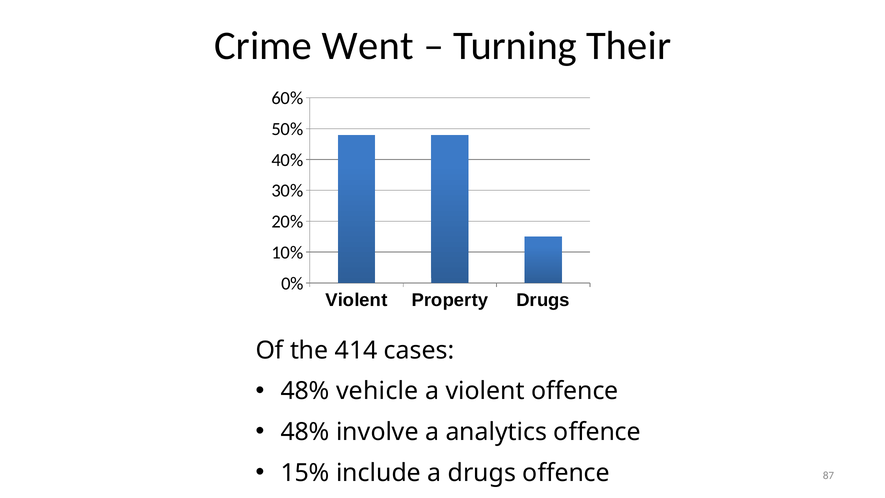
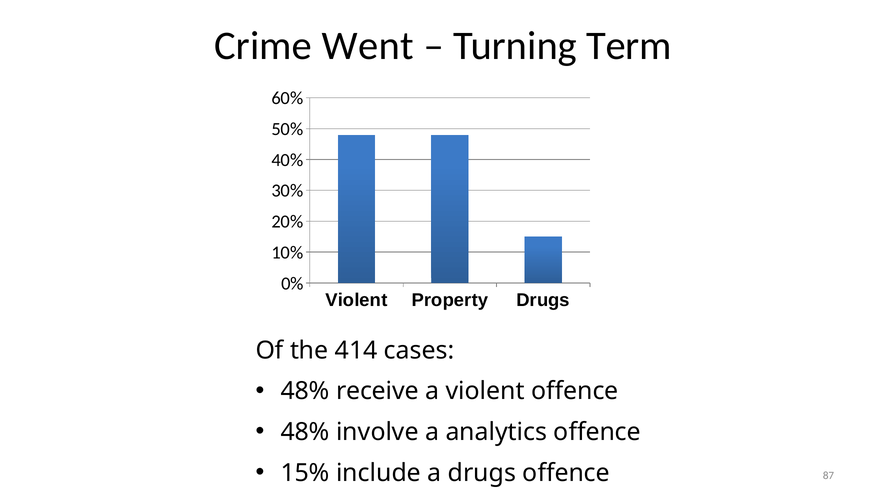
Their: Their -> Term
vehicle: vehicle -> receive
